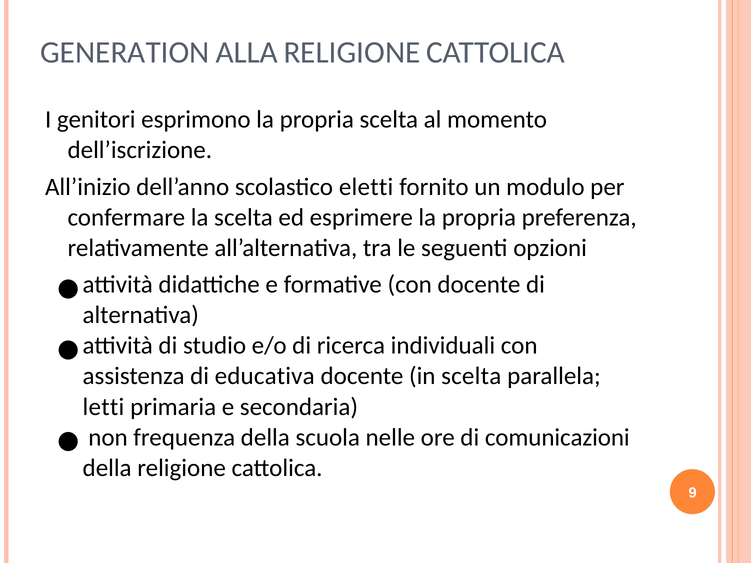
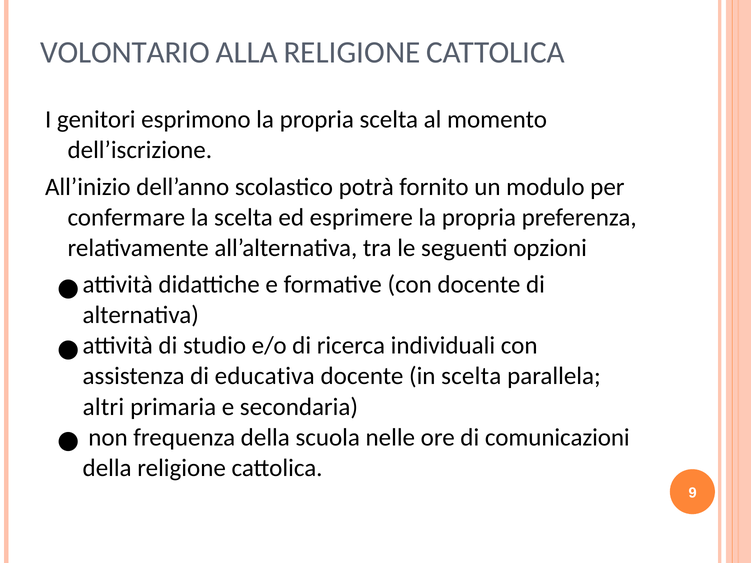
GENERATION: GENERATION -> VOLONTARIO
eletti: eletti -> potrà
letti: letti -> altri
